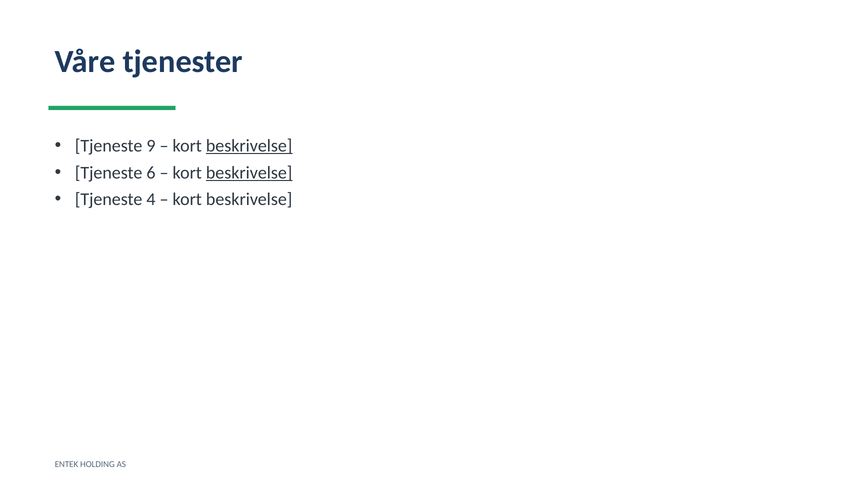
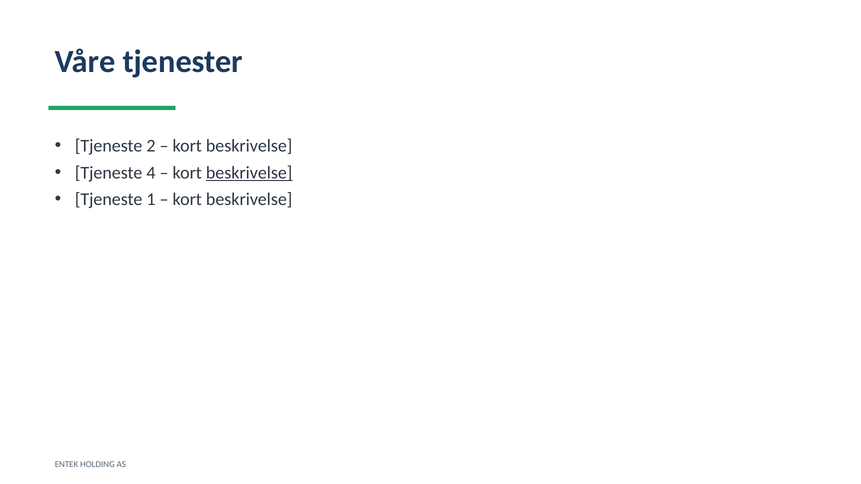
9: 9 -> 2
beskrivelse at (249, 146) underline: present -> none
6: 6 -> 4
4: 4 -> 1
